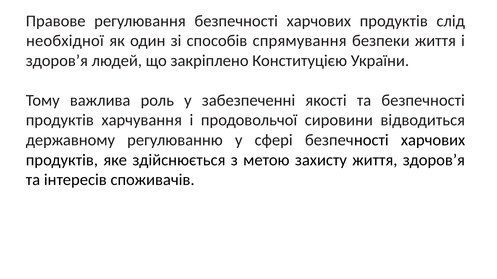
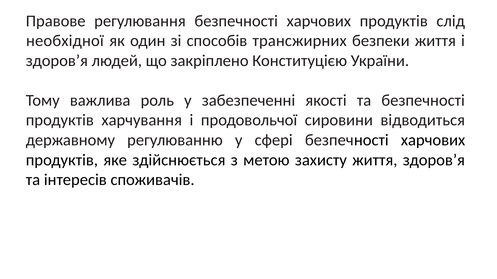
спрямування: спрямування -> трансжирних
